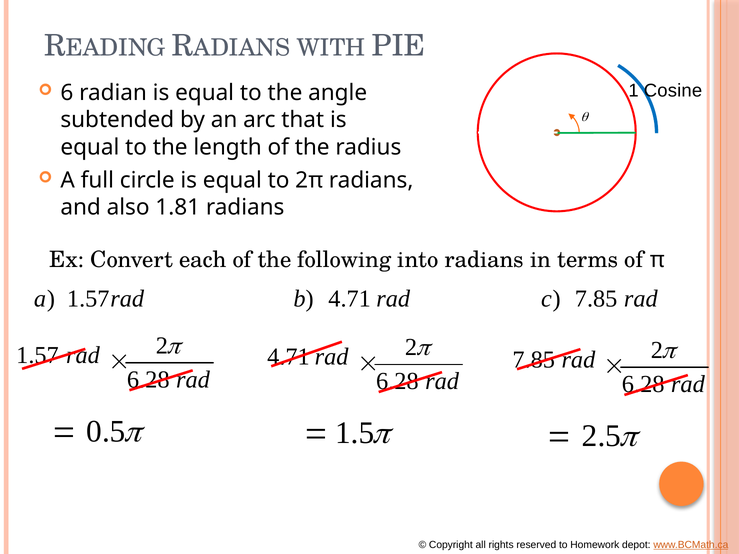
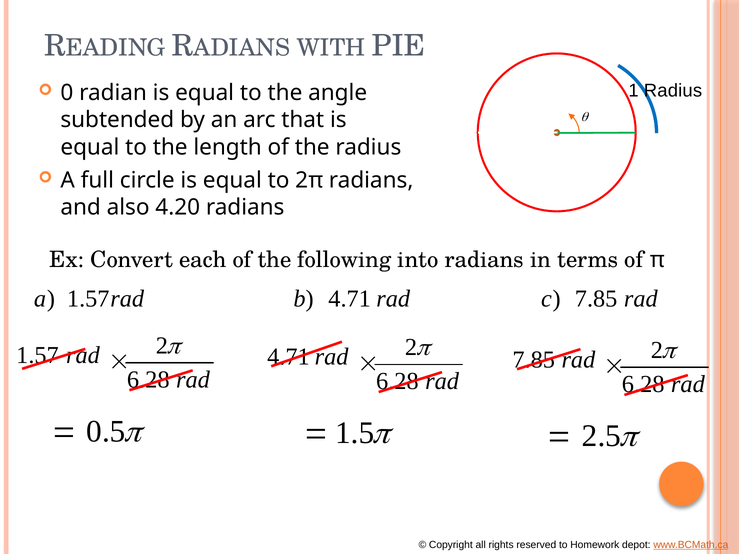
1 Cosine: Cosine -> Radius
6: 6 -> 0
1.81: 1.81 -> 4.20
